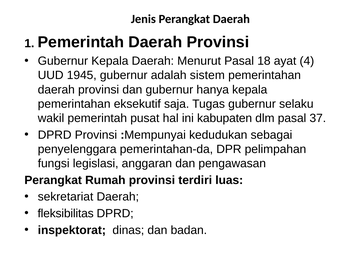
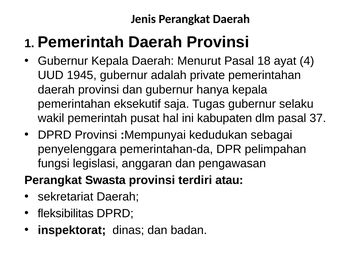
sistem: sistem -> private
Rumah: Rumah -> Swasta
luas: luas -> atau
